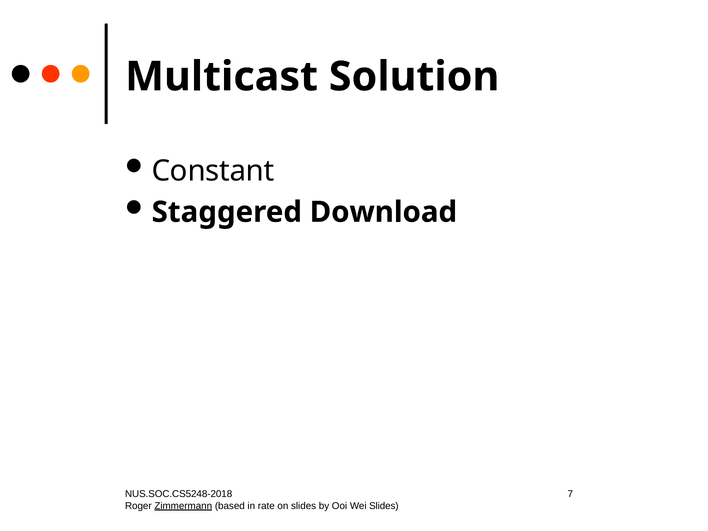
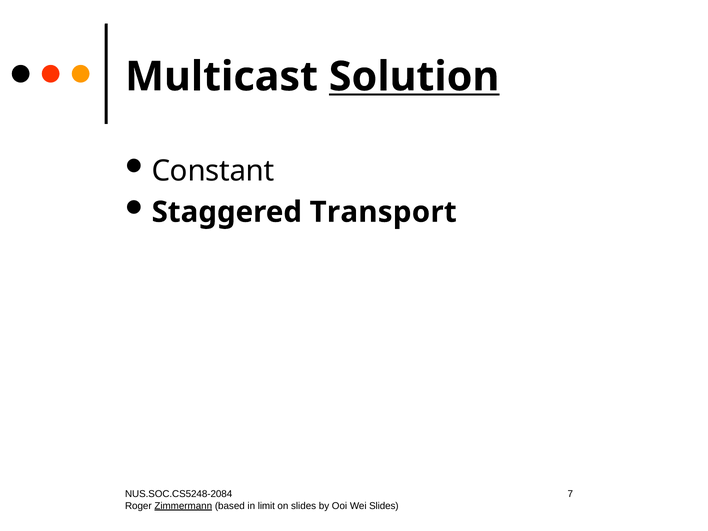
Solution underline: none -> present
Download: Download -> Transport
NUS.SOC.CS5248-2018: NUS.SOC.CS5248-2018 -> NUS.SOC.CS5248-2084
rate: rate -> limit
